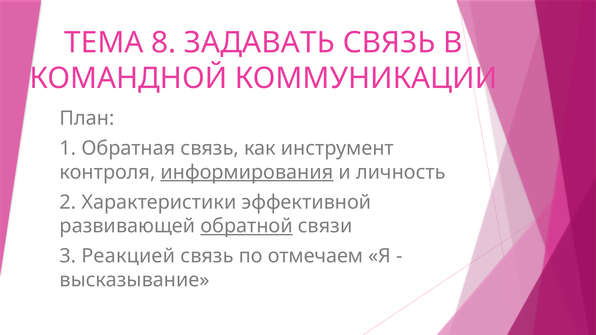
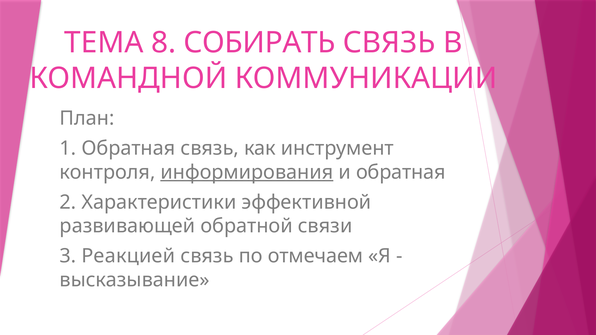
ЗАДАВАТЬ: ЗАДАВАТЬ -> СОБИРАТЬ
и личность: личность -> обратная
обратной underline: present -> none
